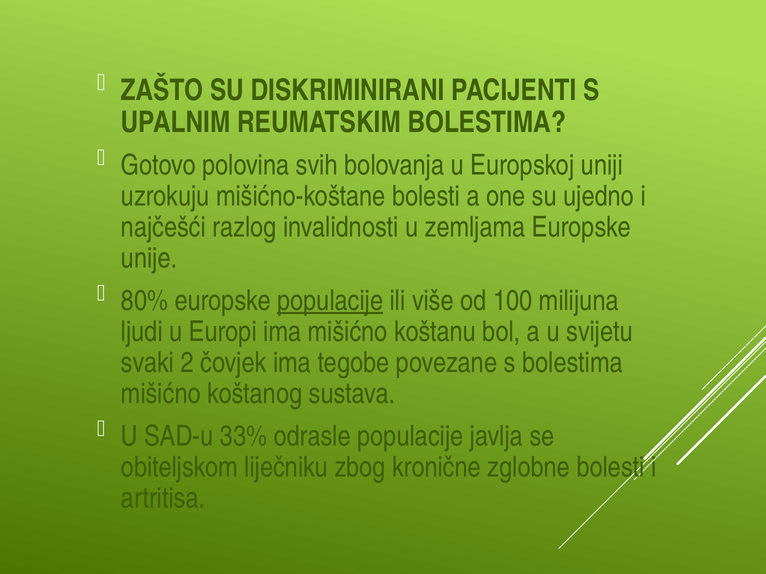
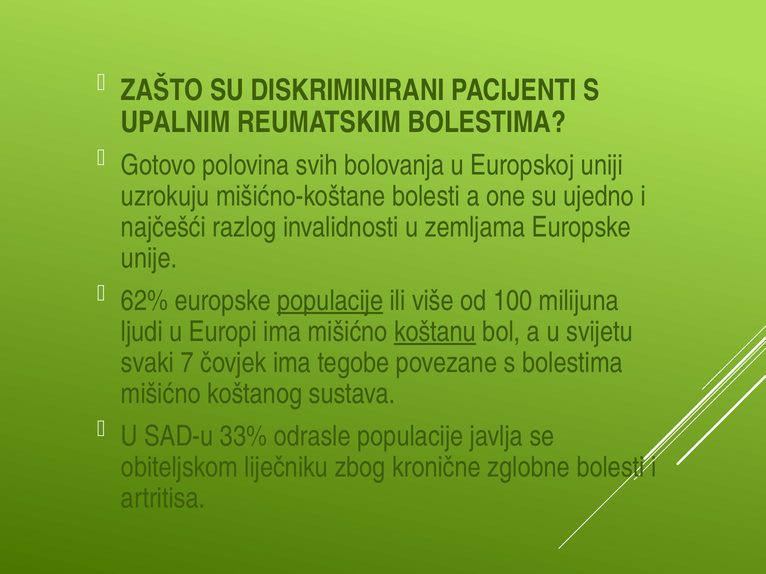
80%: 80% -> 62%
koštanu underline: none -> present
2: 2 -> 7
